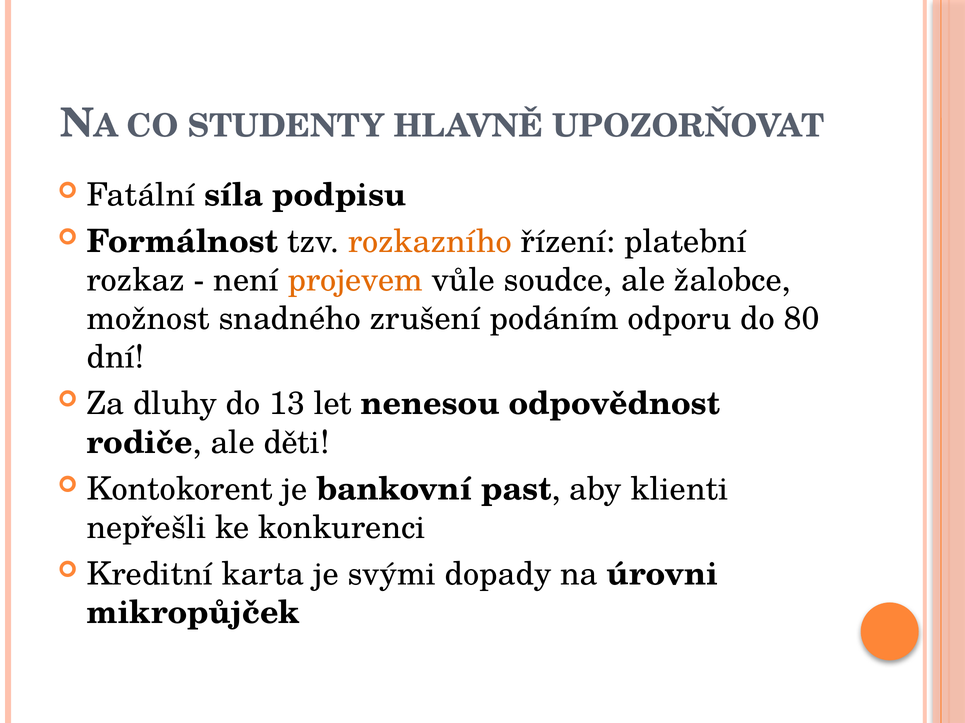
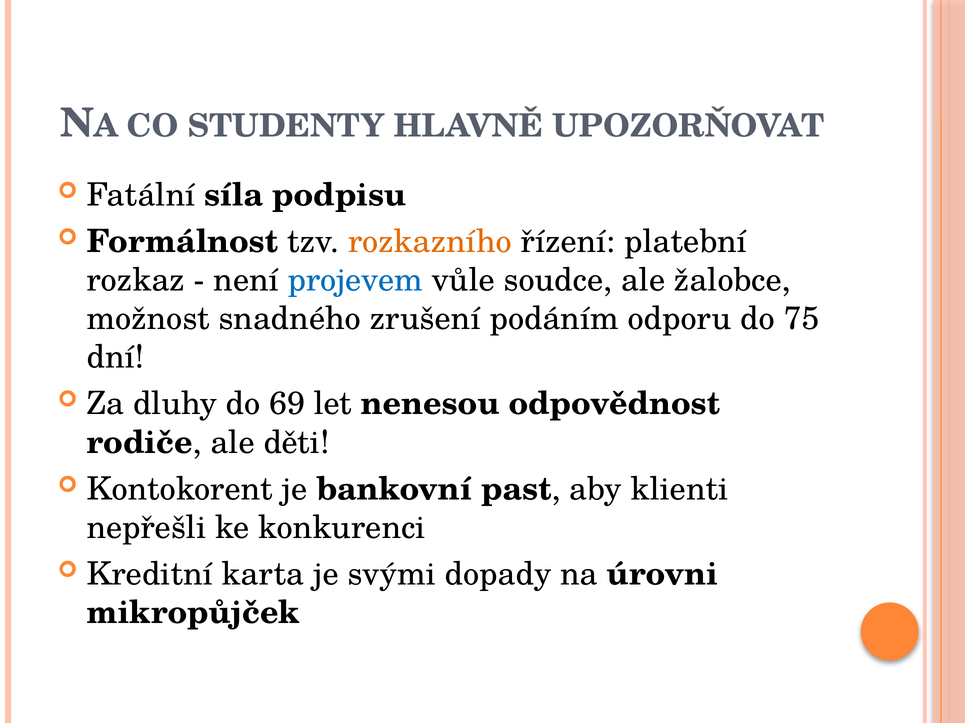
projevem colour: orange -> blue
80: 80 -> 75
13: 13 -> 69
